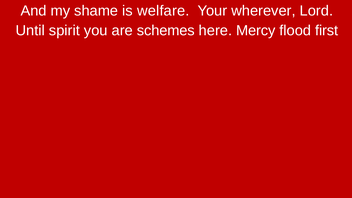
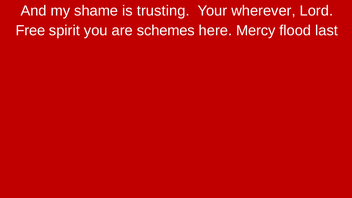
welfare: welfare -> trusting
Until: Until -> Free
first: first -> last
